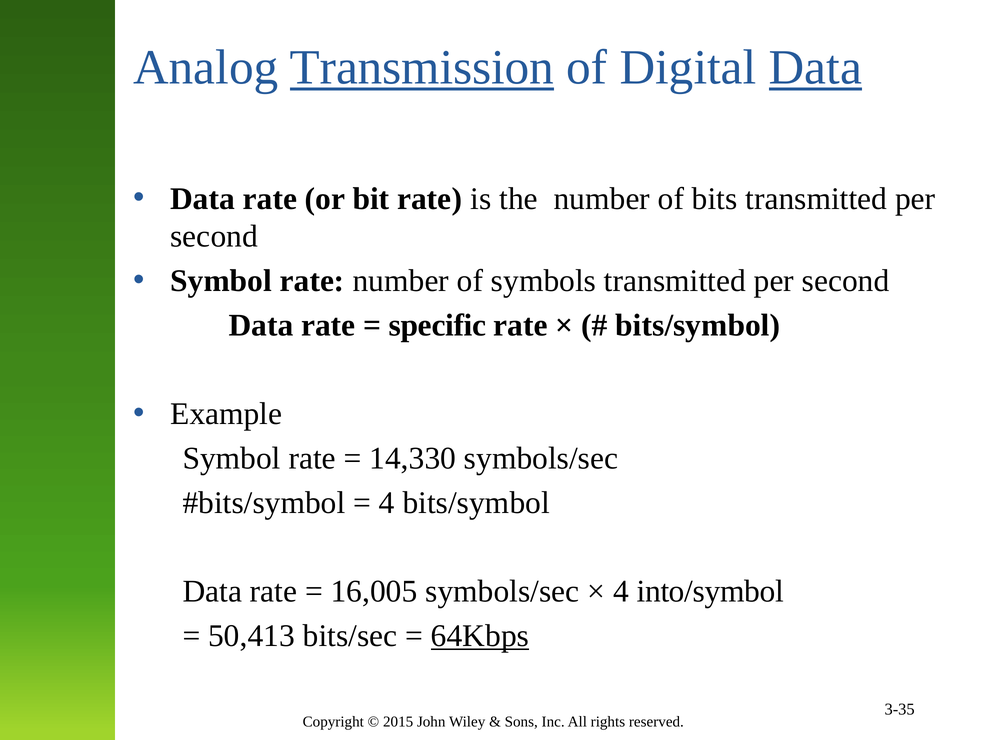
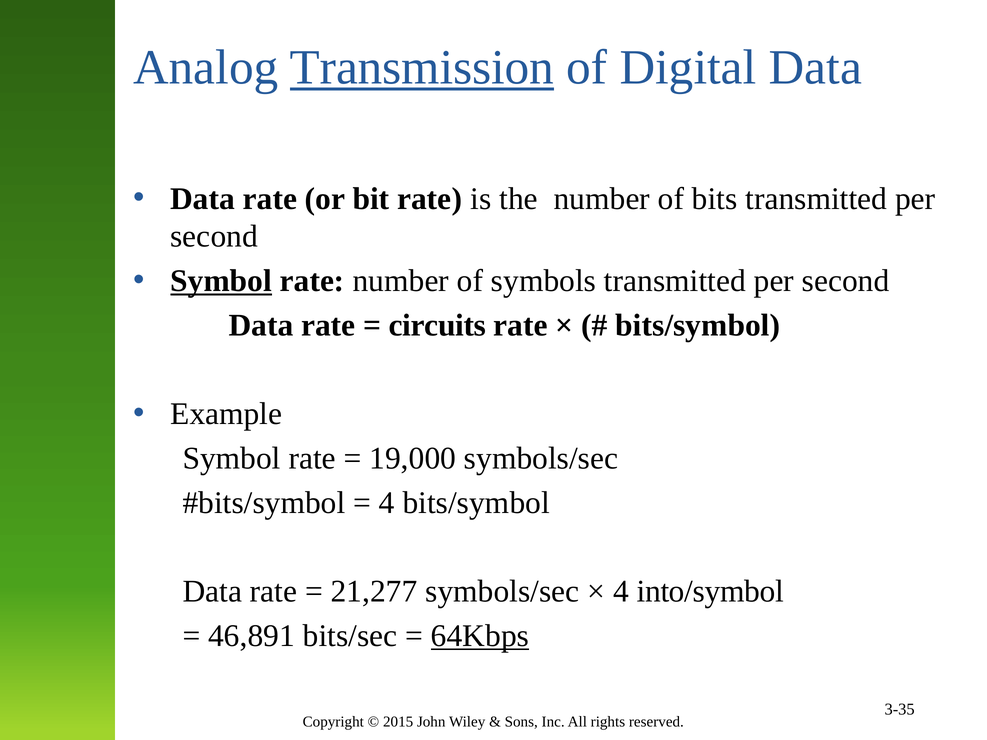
Data at (815, 68) underline: present -> none
Symbol at (221, 281) underline: none -> present
specific: specific -> circuits
14,330: 14,330 -> 19,000
16,005: 16,005 -> 21,277
50,413: 50,413 -> 46,891
